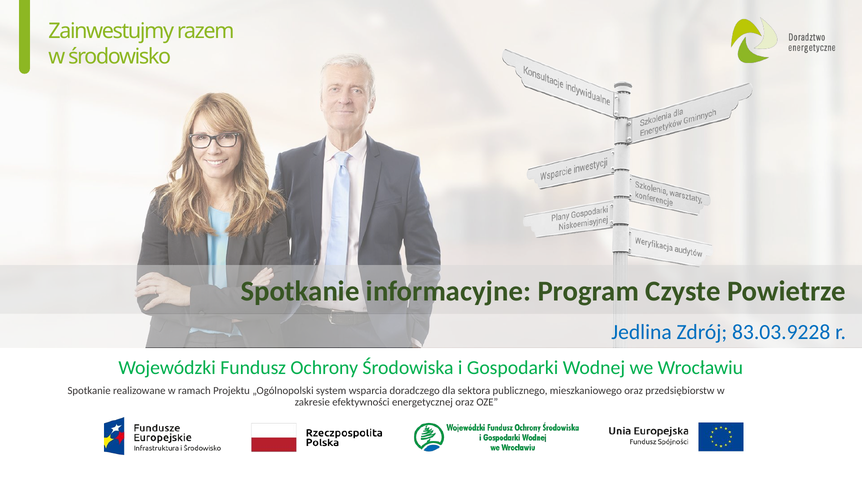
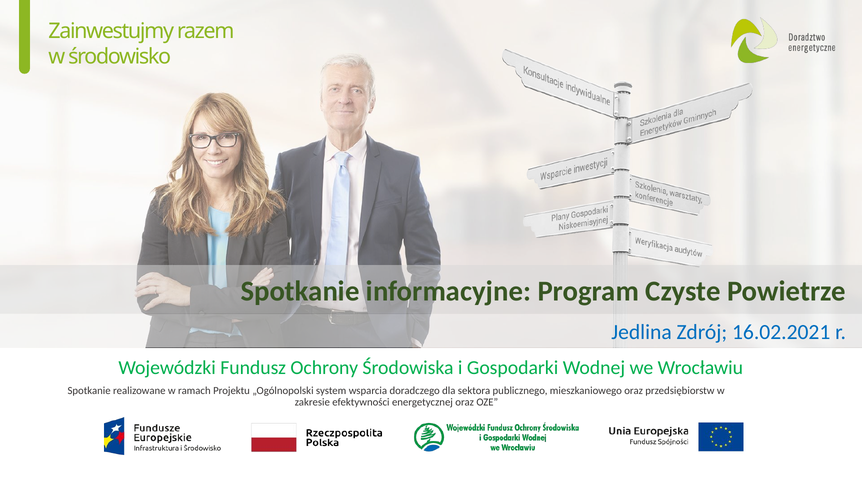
83.03.9228: 83.03.9228 -> 16.02.2021
